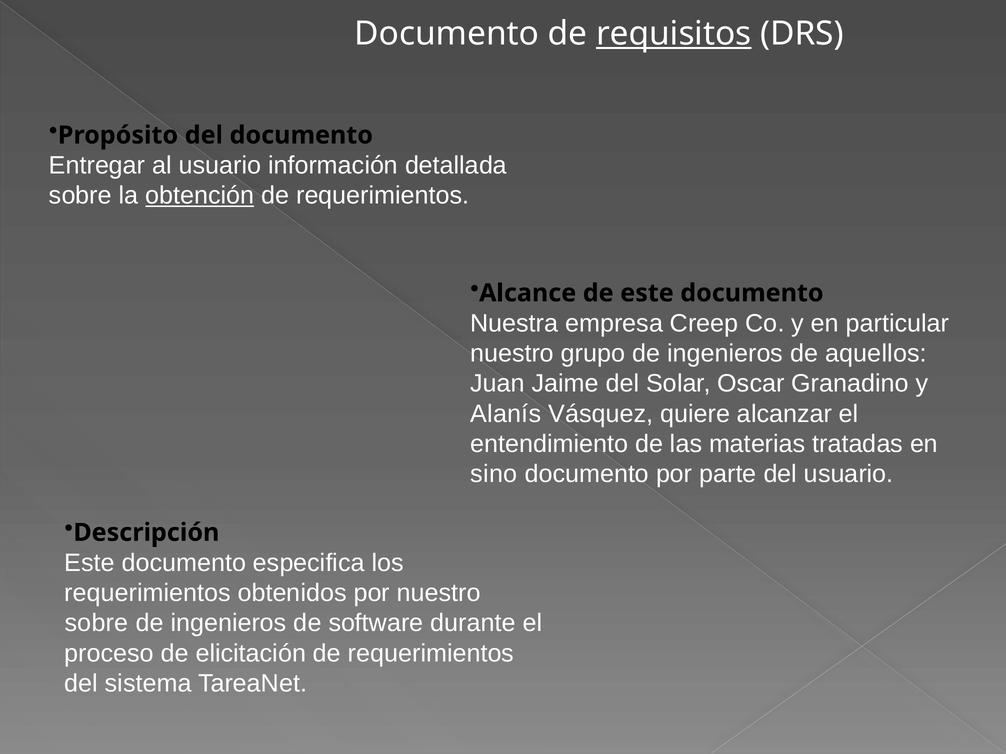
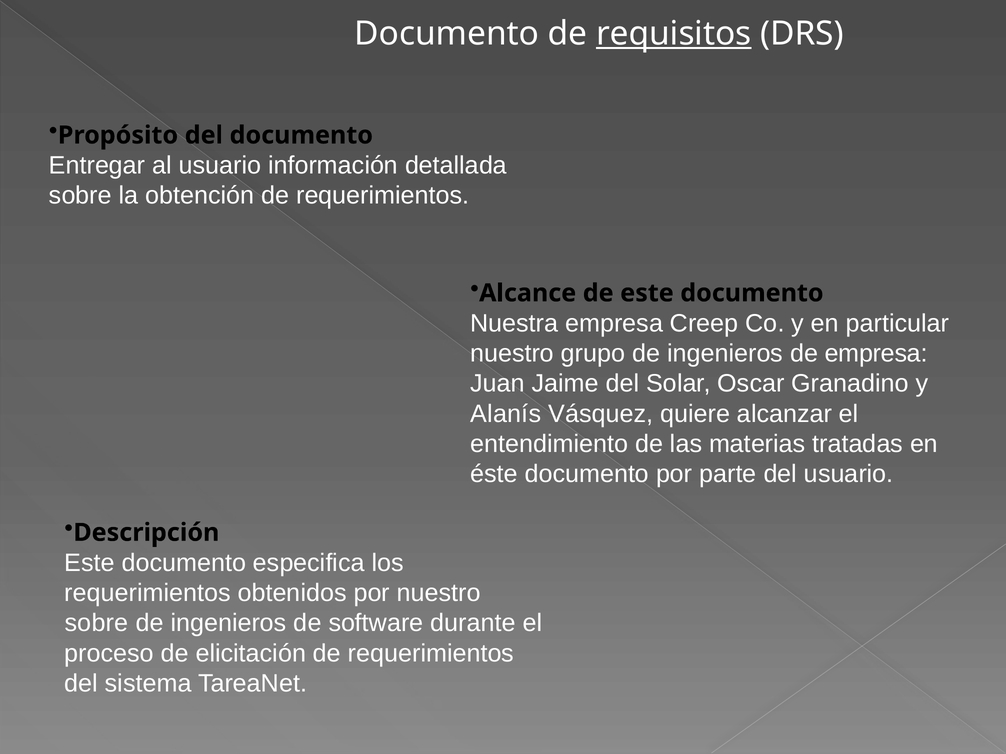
obtención underline: present -> none
de aquellos: aquellos -> empresa
sino: sino -> éste
